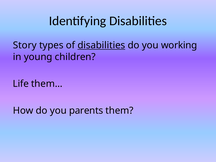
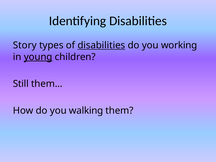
young underline: none -> present
Life: Life -> Still
parents: parents -> walking
